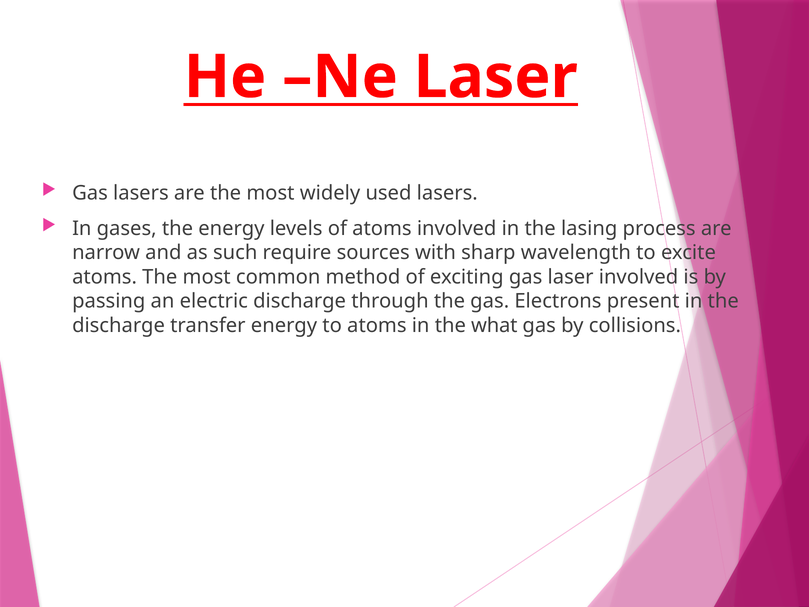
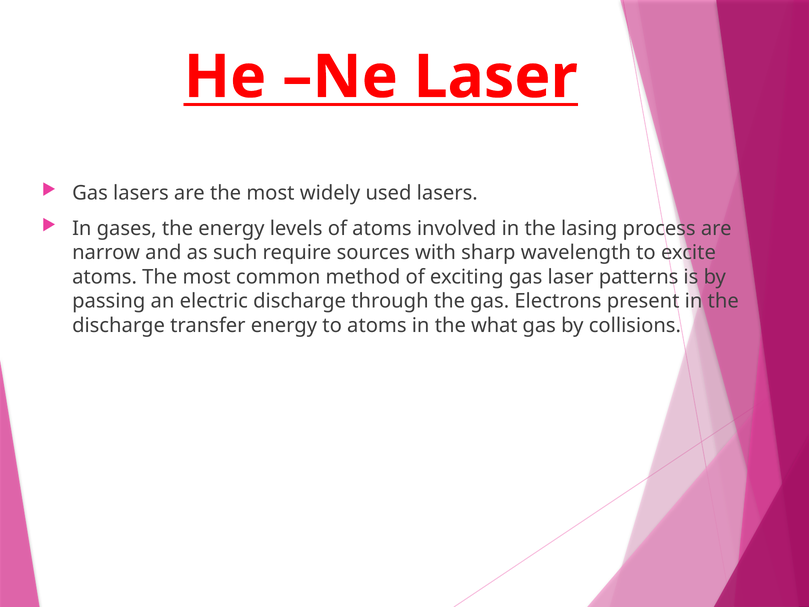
laser involved: involved -> patterns
